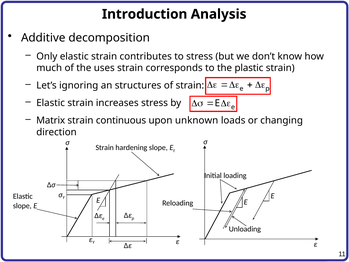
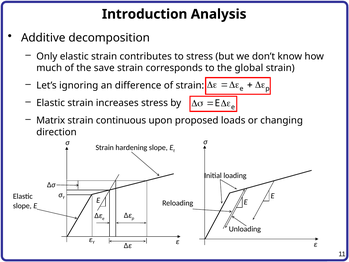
uses: uses -> save
plastic: plastic -> global
structures: structures -> difference
unknown: unknown -> proposed
